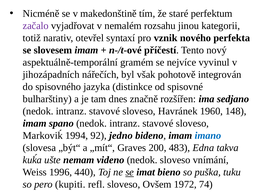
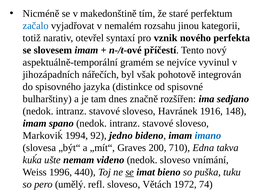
začalo colour: purple -> blue
1960: 1960 -> 1916
483: 483 -> 710
kupiti: kupiti -> umělý
Ovšеm: Ovšеm -> Větách
